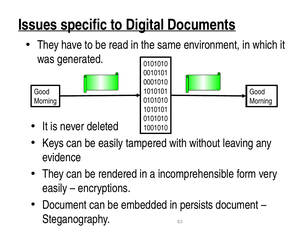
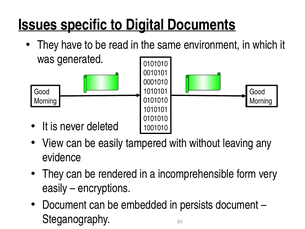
Keys: Keys -> View
